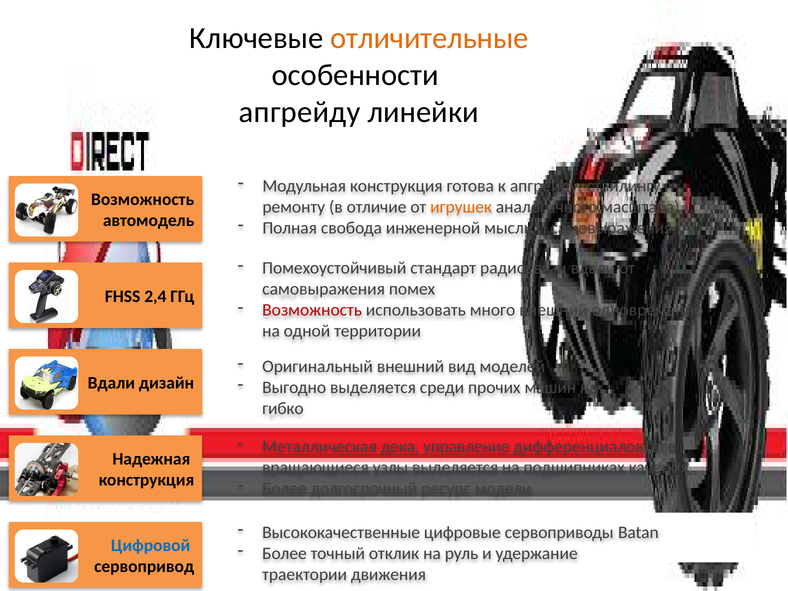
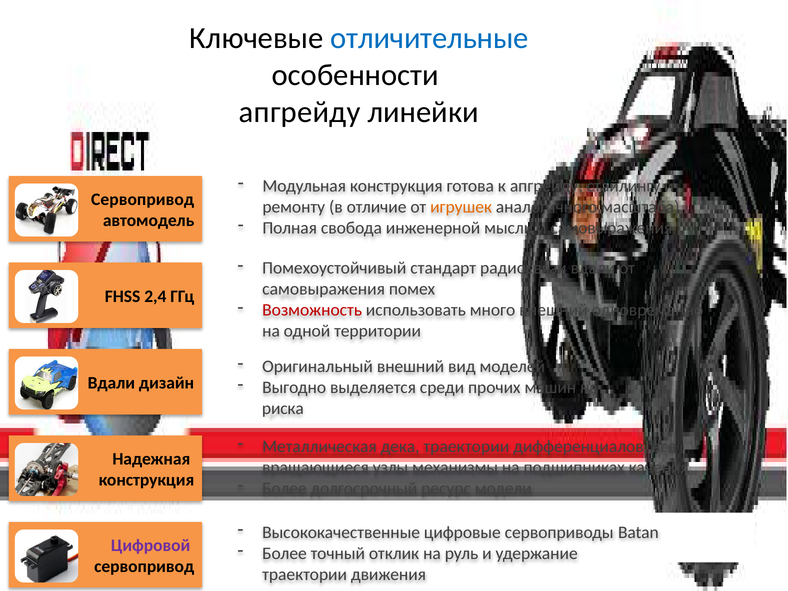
отличительные colour: orange -> blue
Возможность at (143, 199): Возможность -> Сервопривод
гибко: гибко -> риска
дека управление: управление -> траектории
узлы выделяется: выделяется -> механизмы
Цифровой colour: blue -> purple
